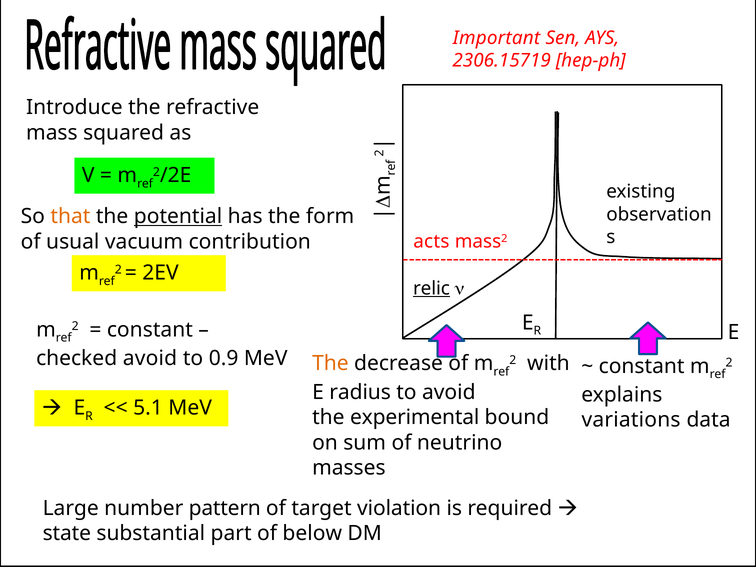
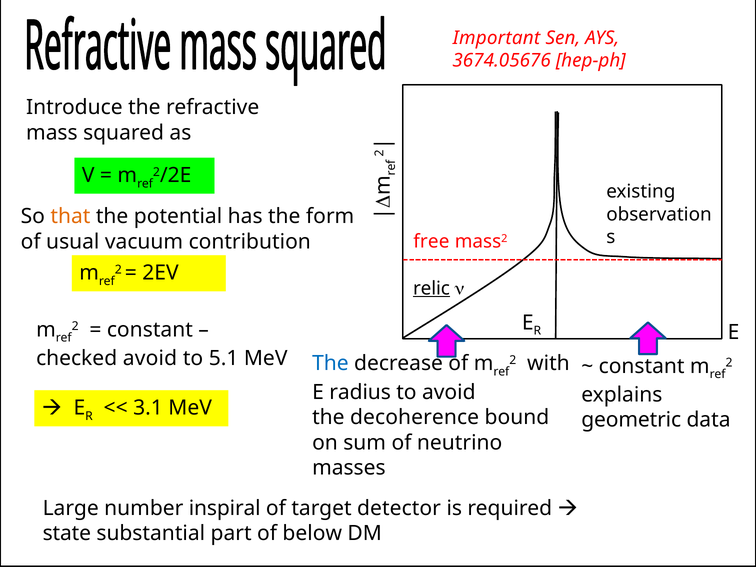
2306.15719: 2306.15719 -> 3674.05676
potential underline: present -> none
acts: acts -> free
0.9: 0.9 -> 5.1
The at (330, 364) colour: orange -> blue
5.1: 5.1 -> 3.1
experimental: experimental -> decoherence
variations: variations -> geometric
pattern: pattern -> inspiral
violation: violation -> detector
